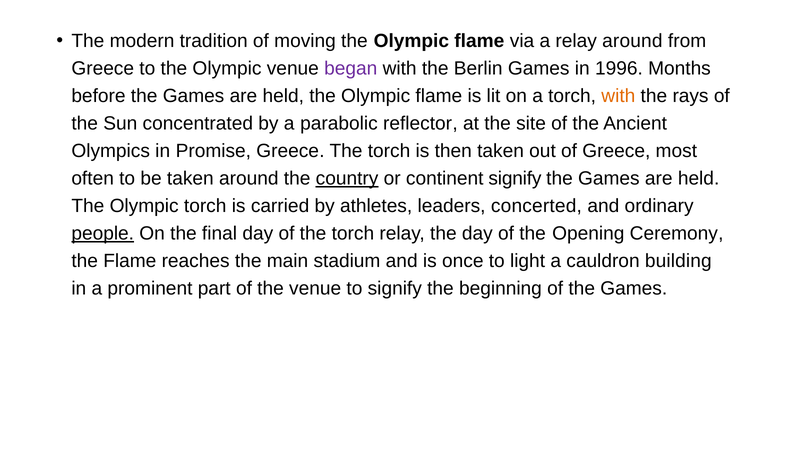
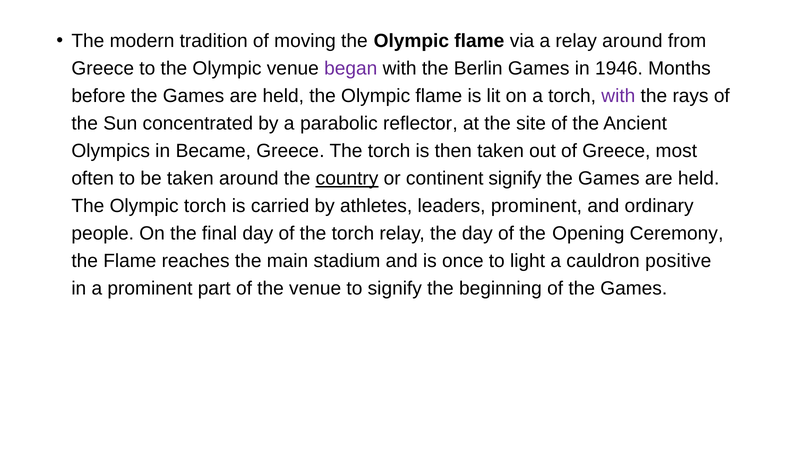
1996: 1996 -> 1946
with at (618, 96) colour: orange -> purple
Promise: Promise -> Became
leaders concerted: concerted -> prominent
people underline: present -> none
building: building -> positive
